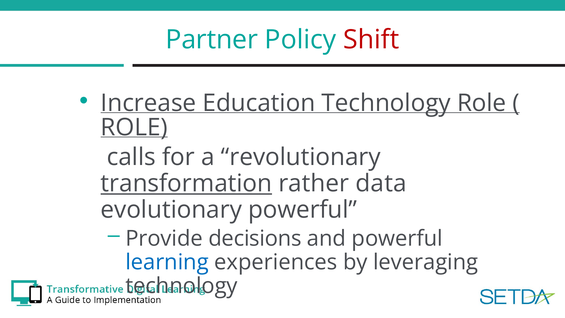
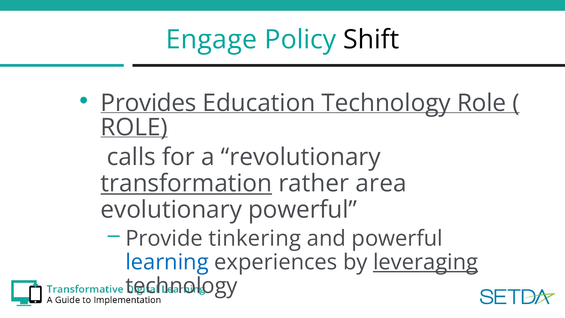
Partner: Partner -> Engage
Shift colour: red -> black
Increase: Increase -> Provides
data: data -> area
decisions: decisions -> tinkering
leveraging underline: none -> present
